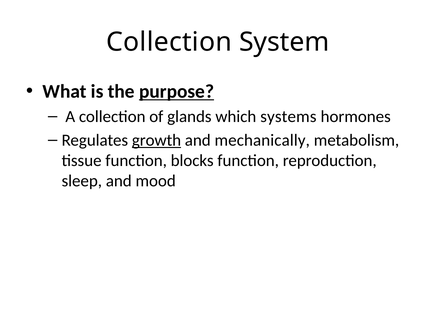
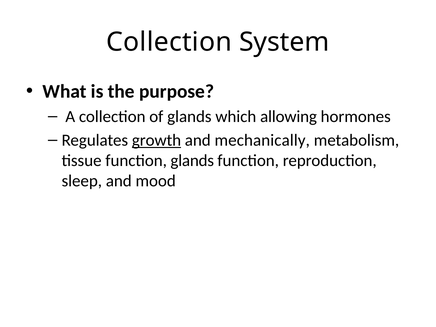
purpose underline: present -> none
systems: systems -> allowing
function blocks: blocks -> glands
